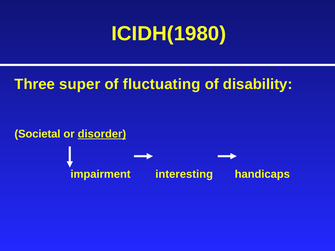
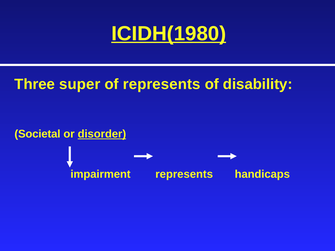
ICIDH(1980 underline: none -> present
of fluctuating: fluctuating -> represents
impairment interesting: interesting -> represents
